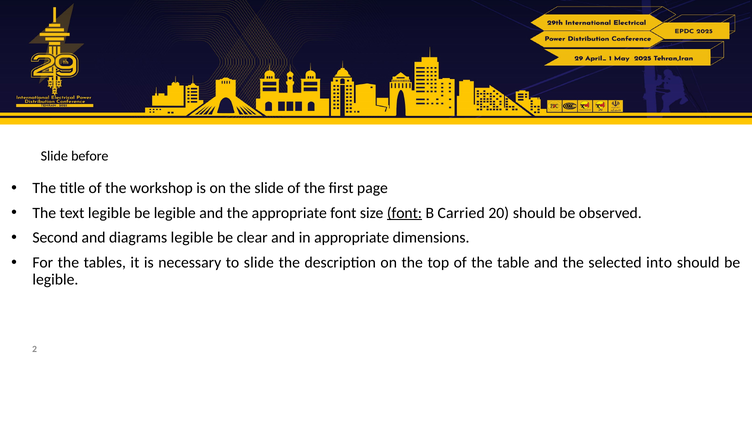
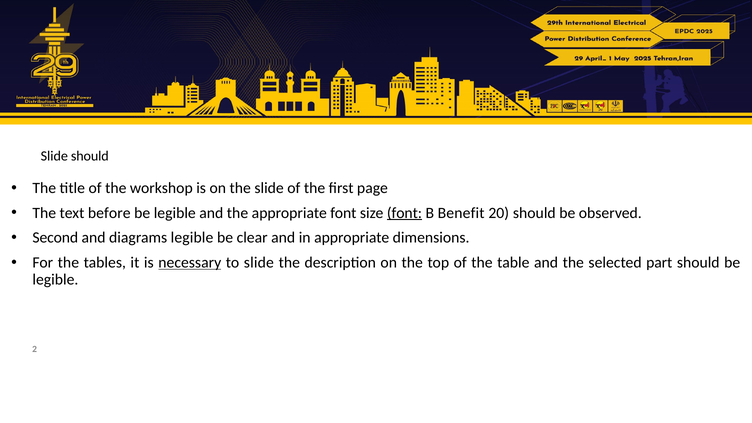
Slide before: before -> should
text legible: legible -> before
Carried: Carried -> Benefit
necessary underline: none -> present
into: into -> part
